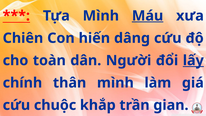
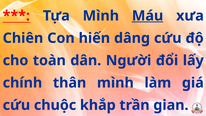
lấy underline: present -> none
